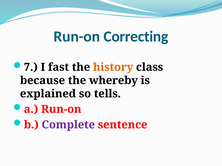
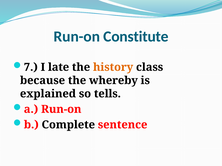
Correcting: Correcting -> Constitute
fast: fast -> late
Complete colour: purple -> black
